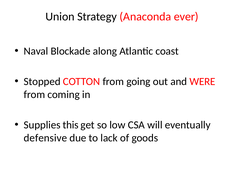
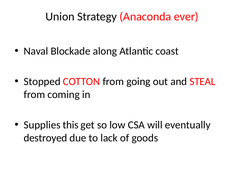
WERE: WERE -> STEAL
defensive: defensive -> destroyed
